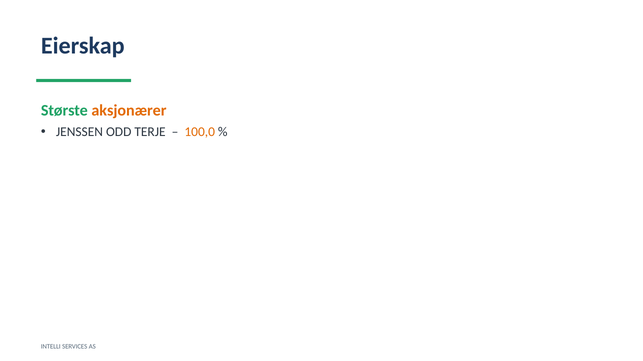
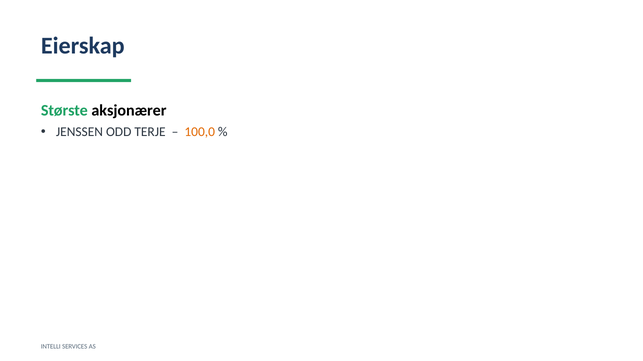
aksjonærer colour: orange -> black
